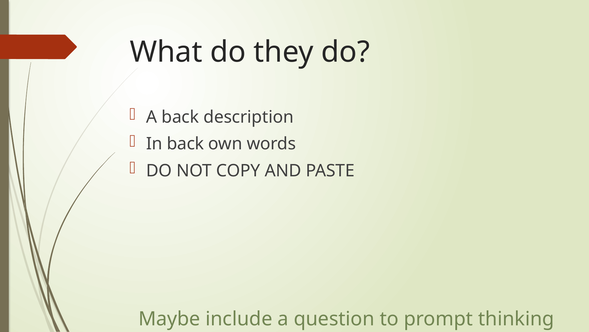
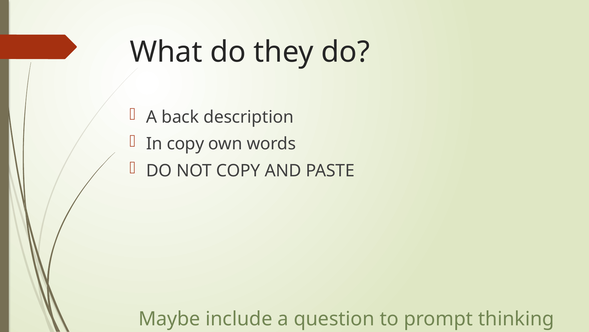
In back: back -> copy
